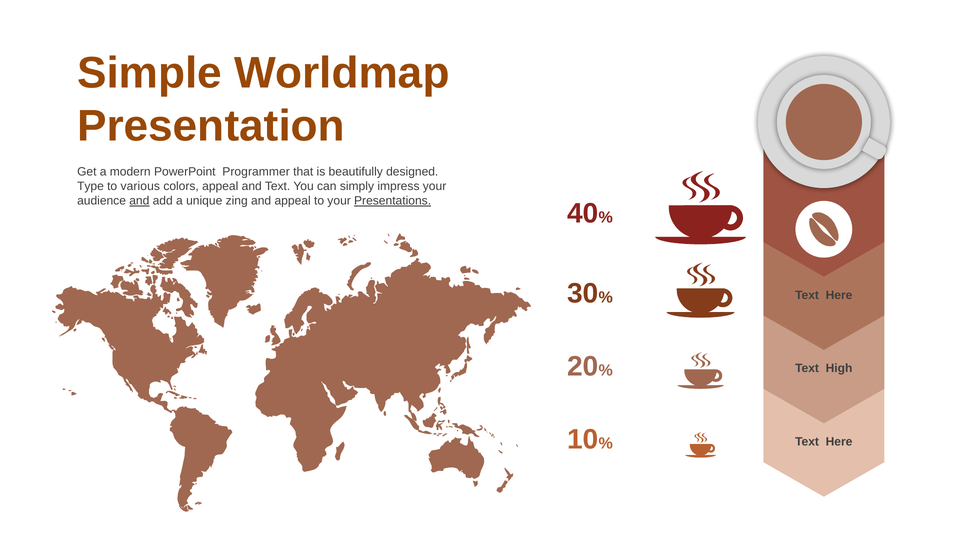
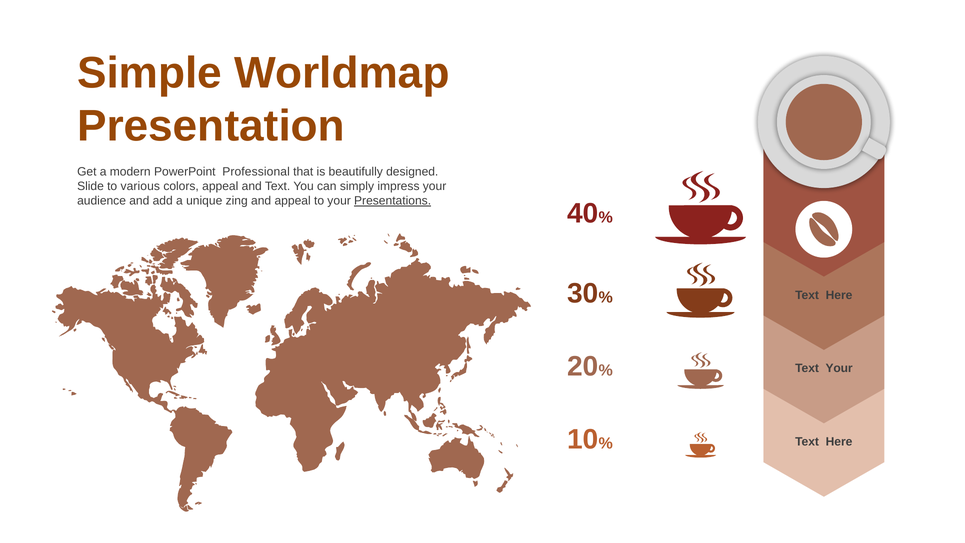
Programmer: Programmer -> Professional
Type: Type -> Slide
and at (139, 201) underline: present -> none
Text High: High -> Your
